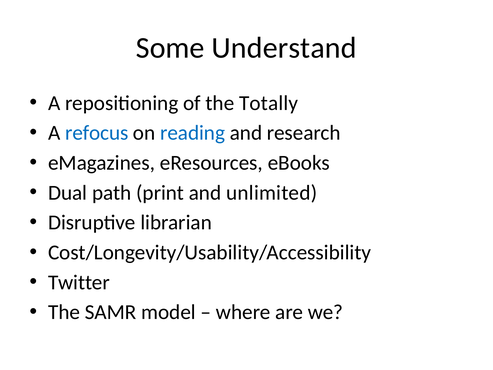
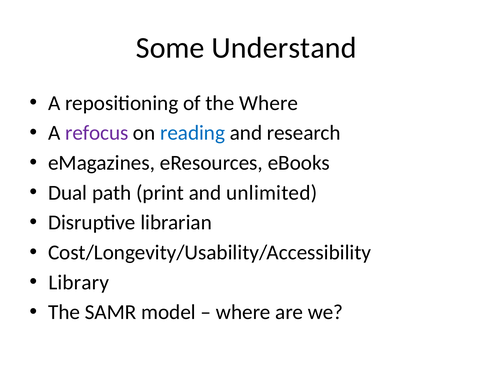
the Totally: Totally -> Where
refocus colour: blue -> purple
Twitter: Twitter -> Library
